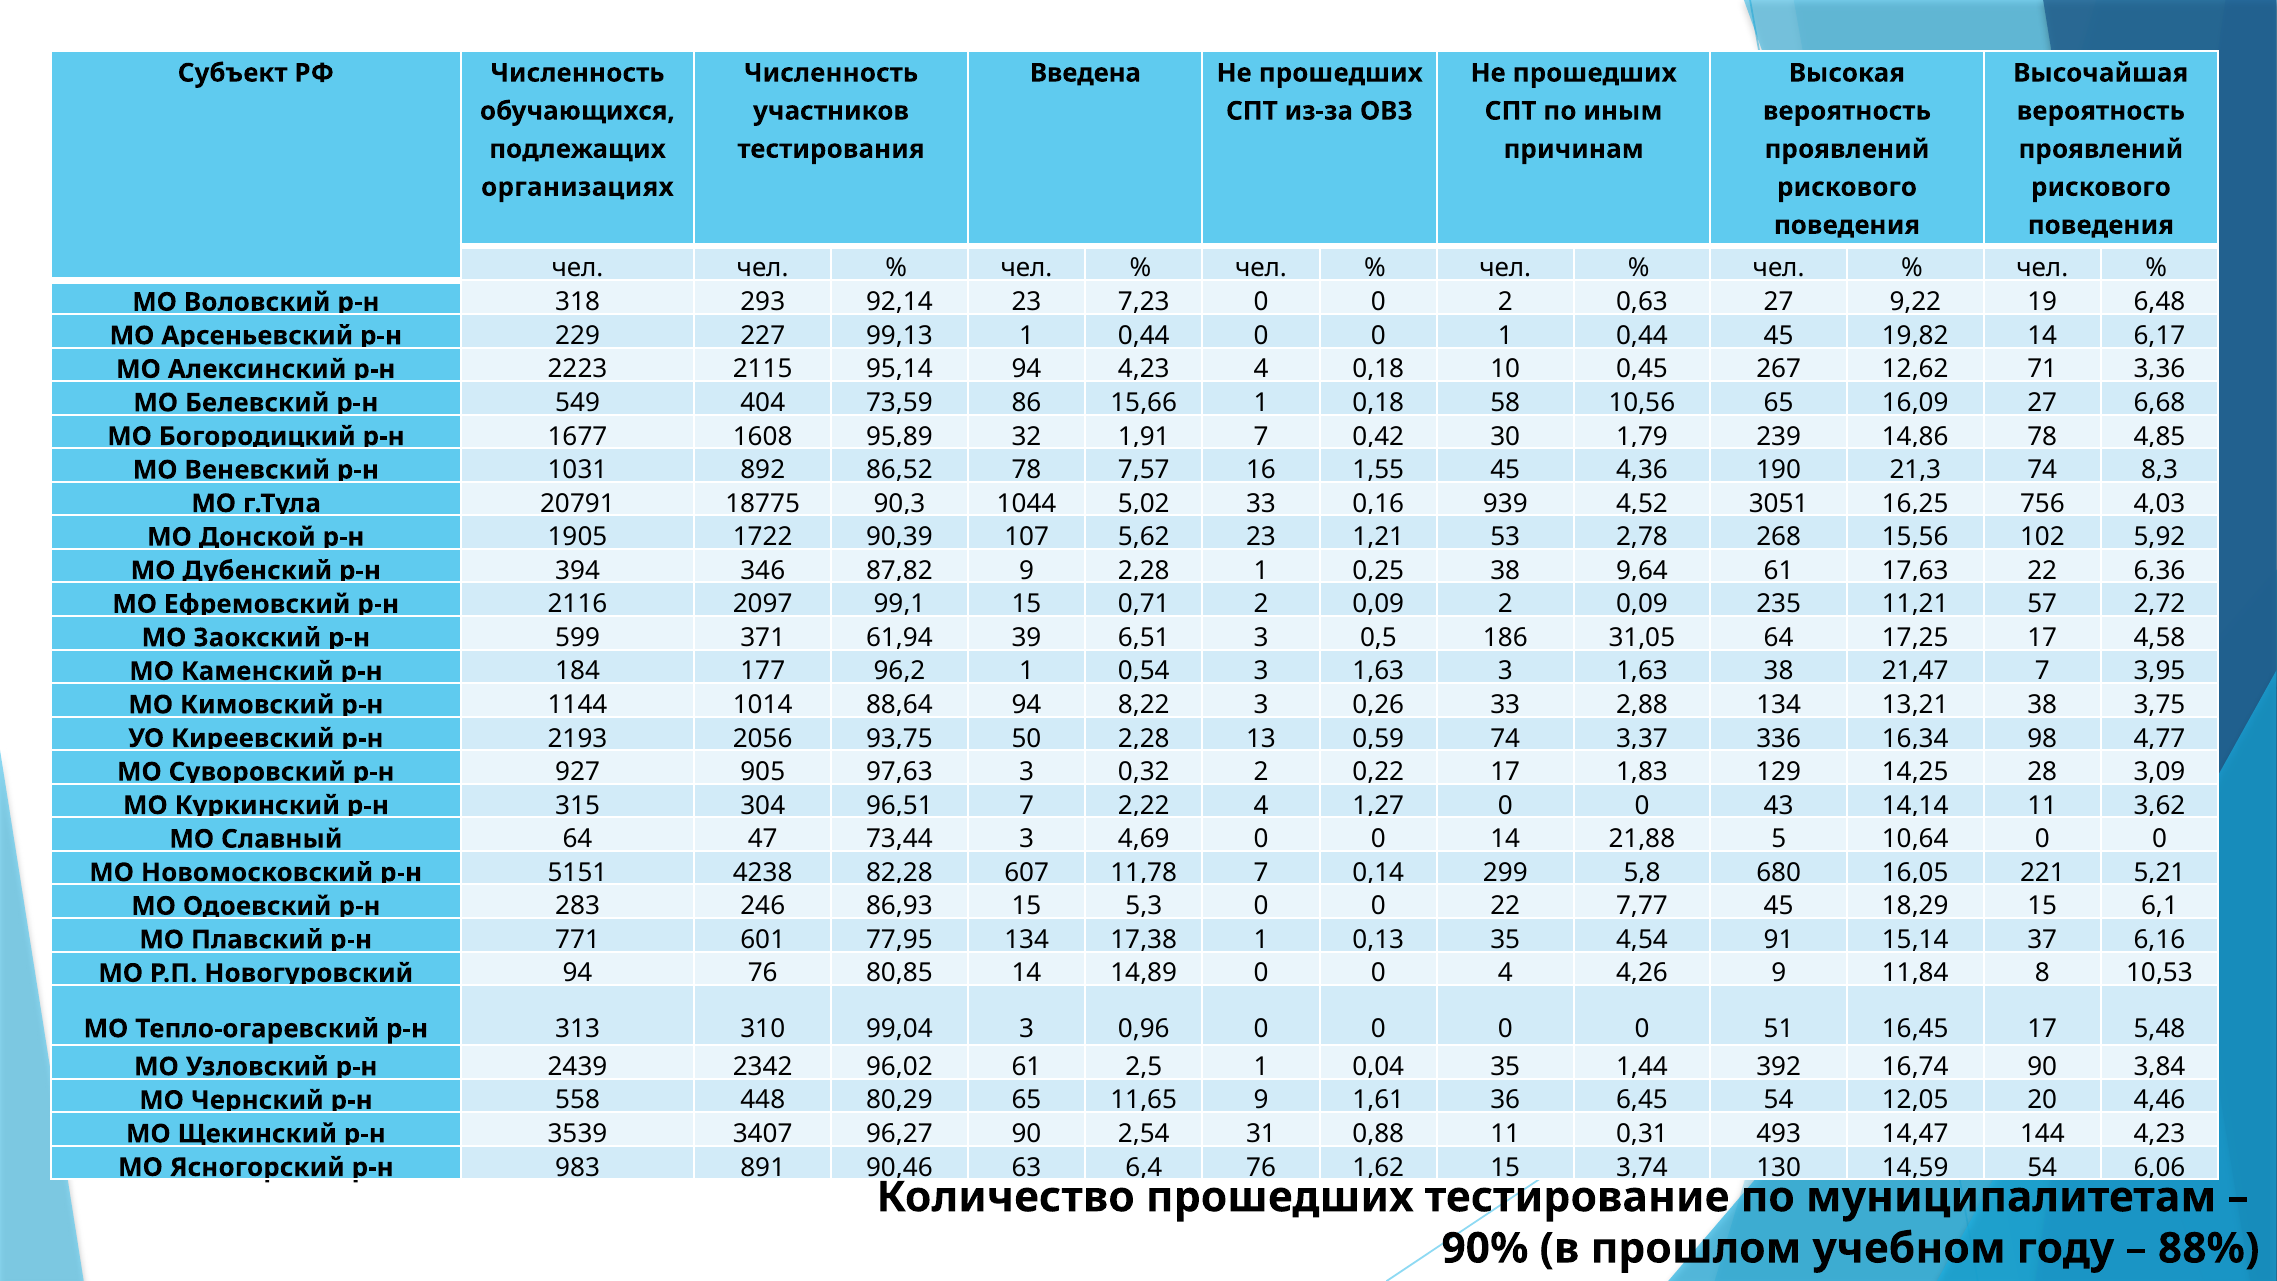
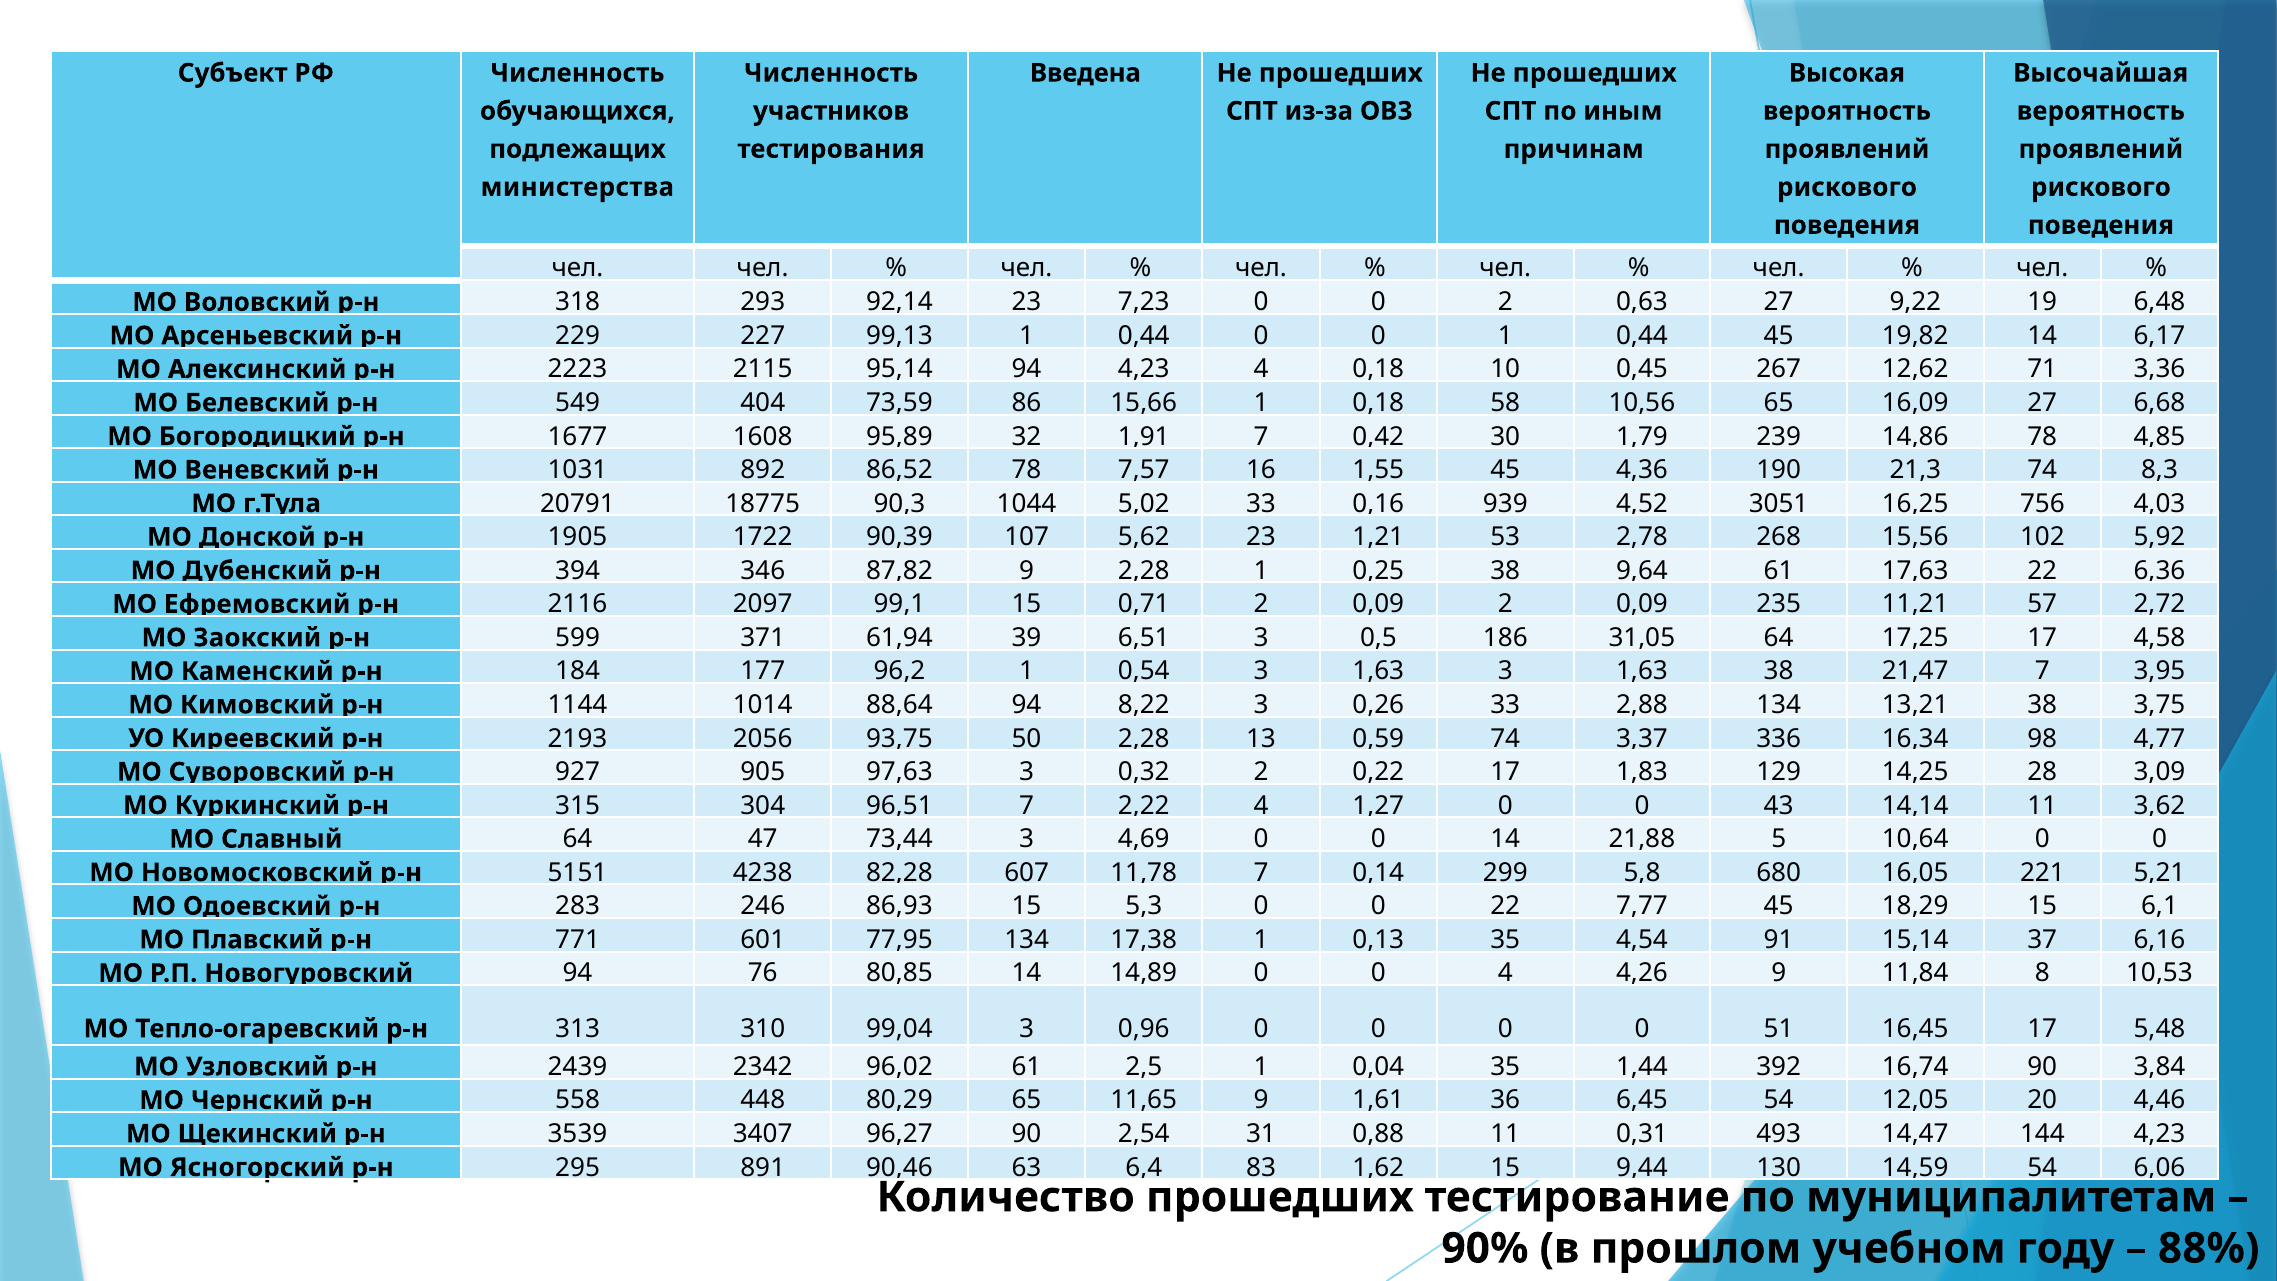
организациях: организациях -> министерства
983: 983 -> 295
6,4 76: 76 -> 83
3,74: 3,74 -> 9,44
